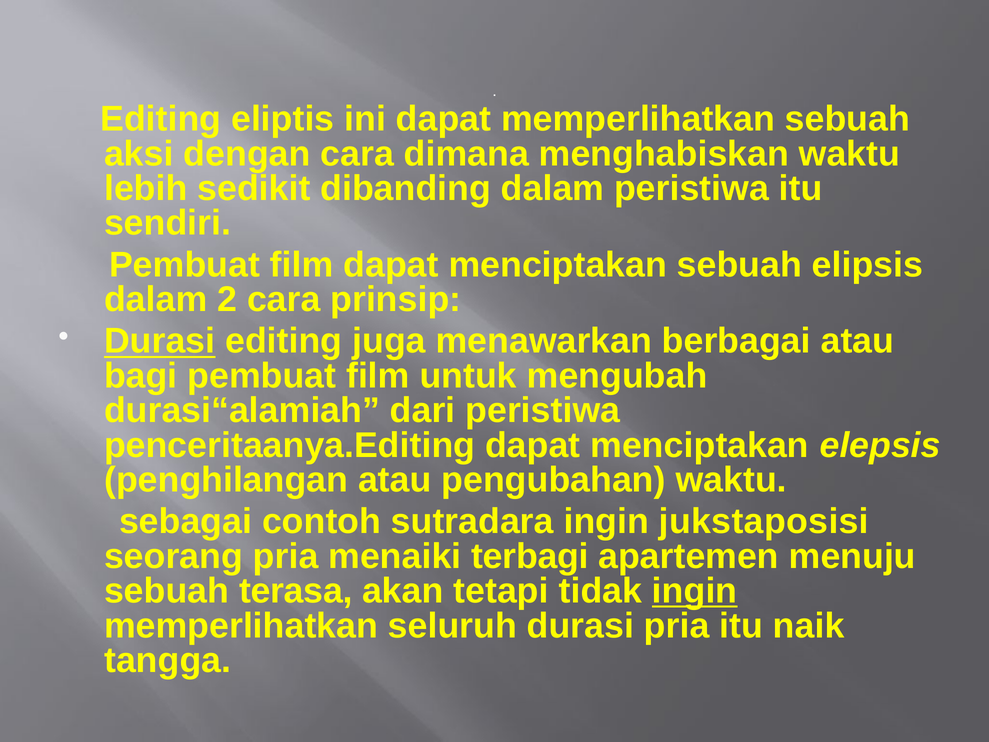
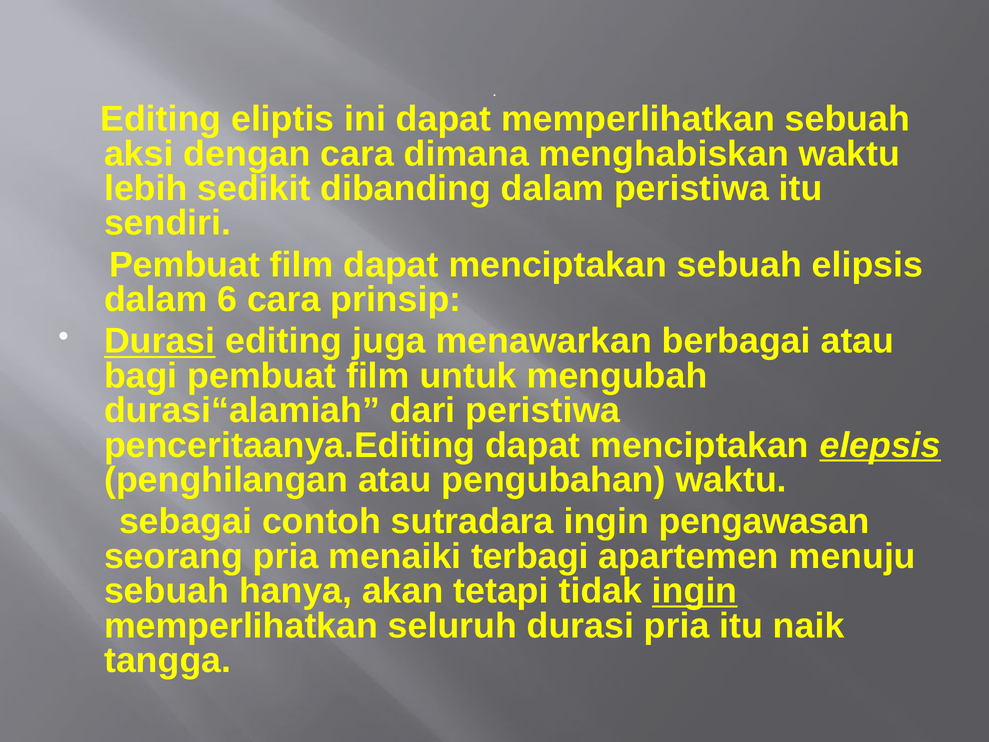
2: 2 -> 6
elepsis underline: none -> present
jukstaposisi: jukstaposisi -> pengawasan
terasa: terasa -> hanya
